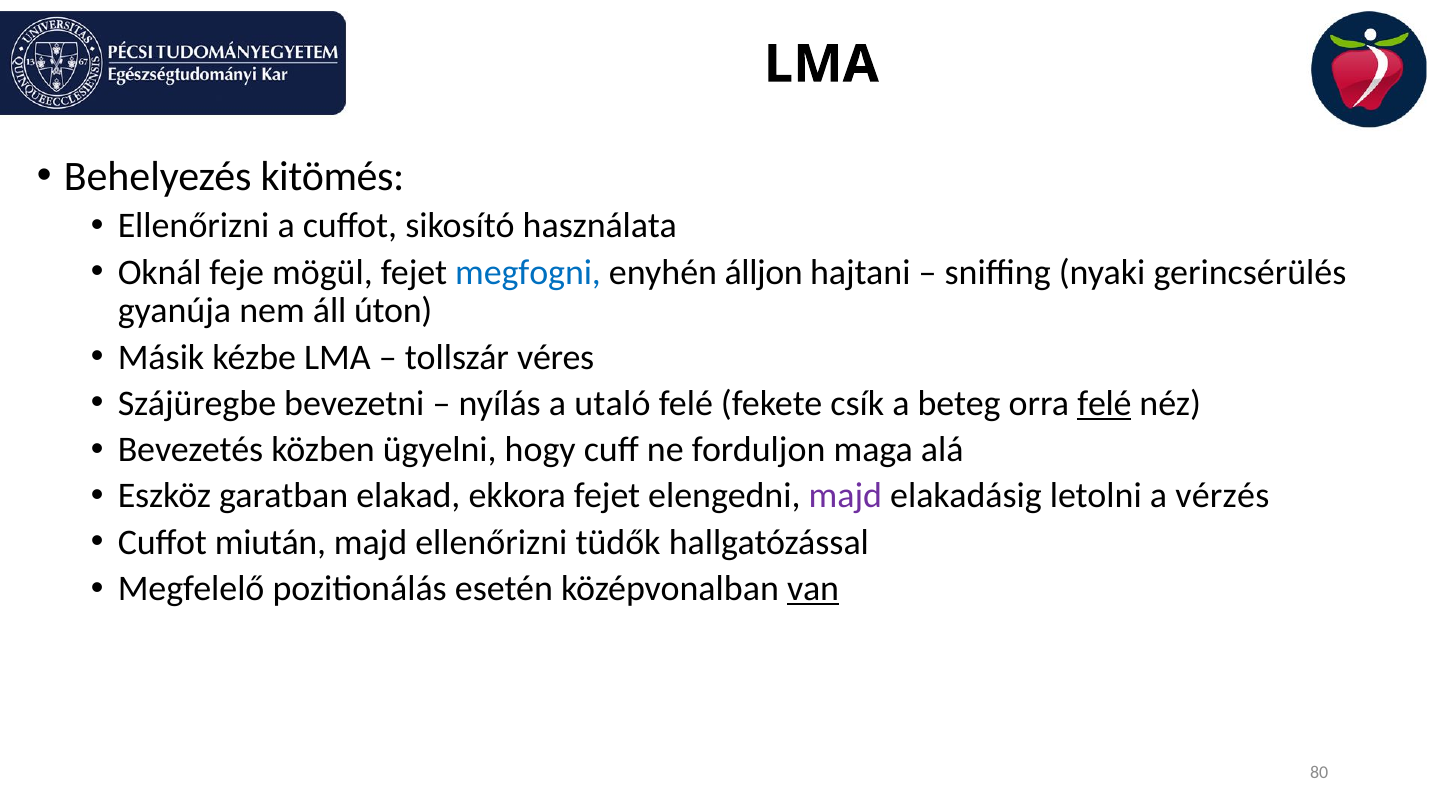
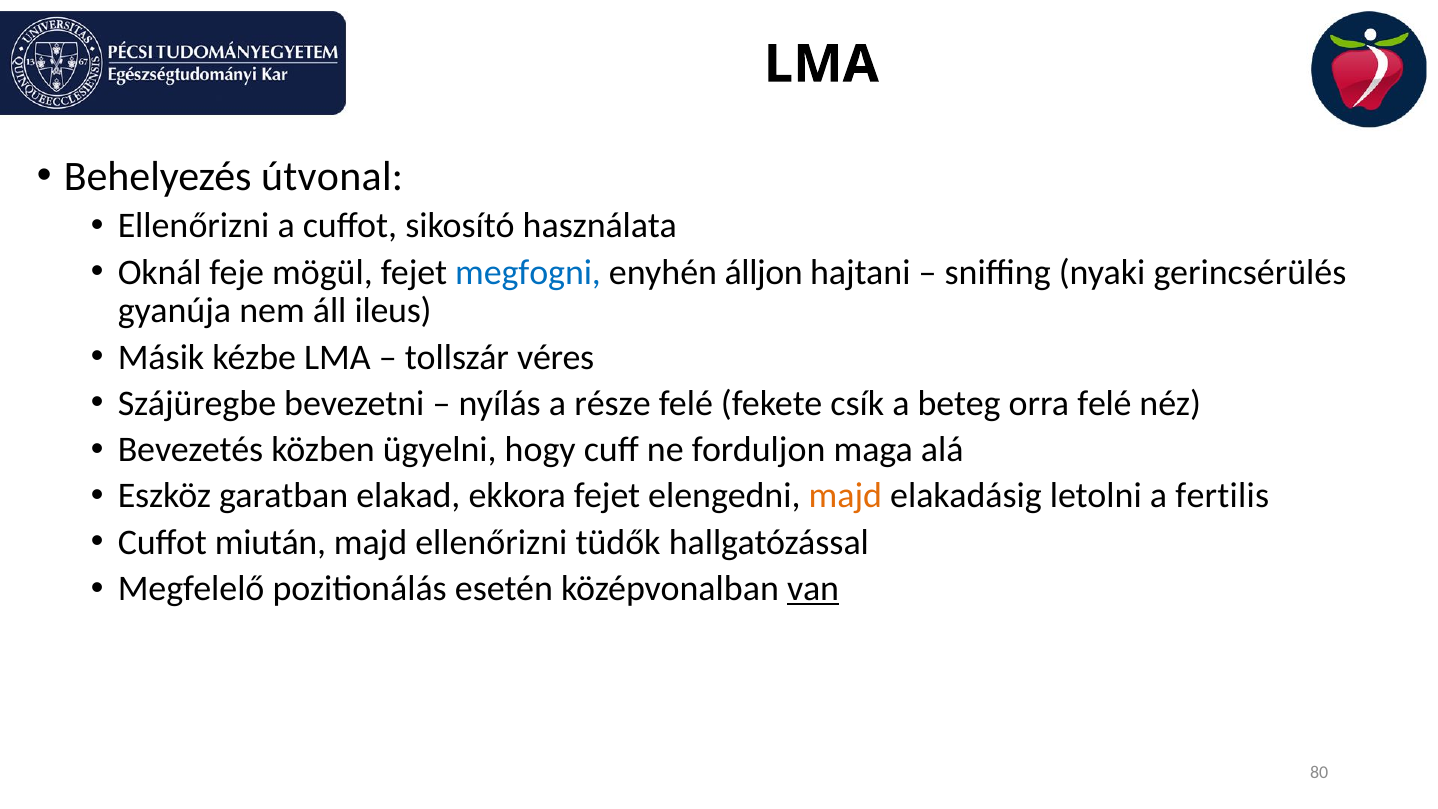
kitömés: kitömés -> útvonal
úton: úton -> ileus
utaló: utaló -> része
felé at (1104, 403) underline: present -> none
majd at (845, 496) colour: purple -> orange
vérzés: vérzés -> fertilis
